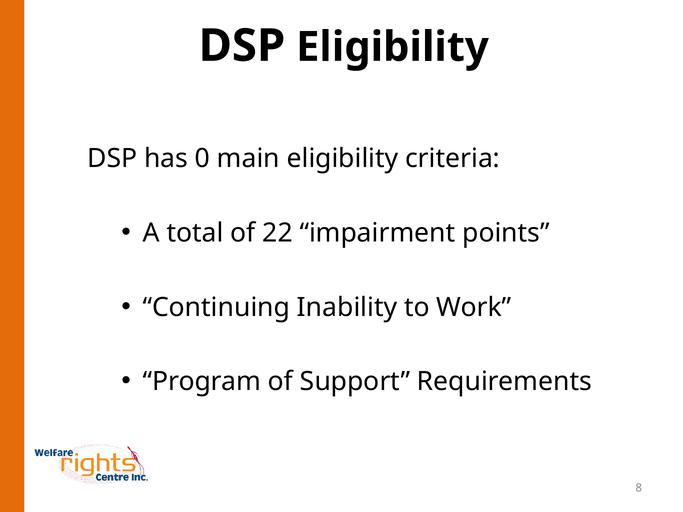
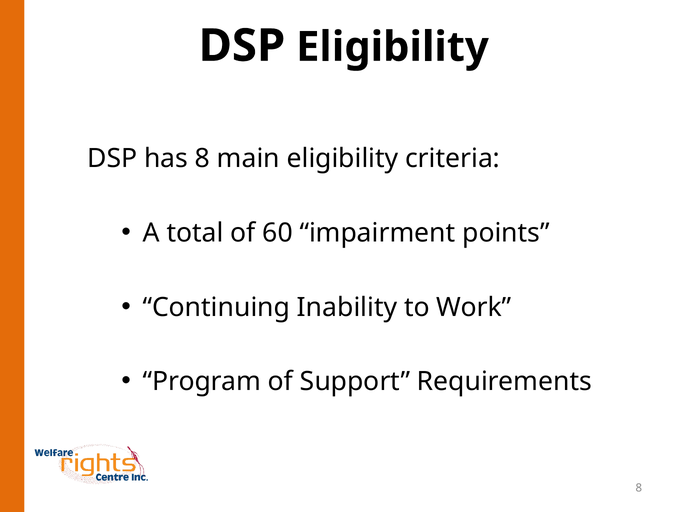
has 0: 0 -> 8
22: 22 -> 60
